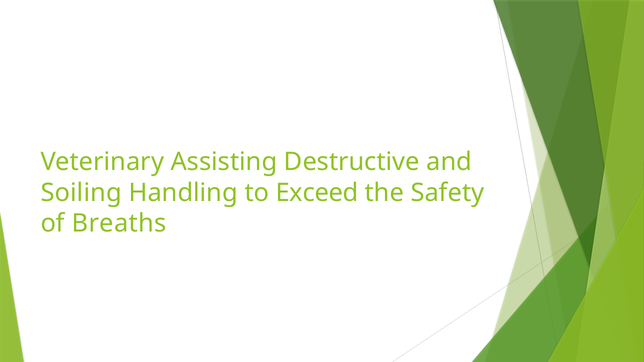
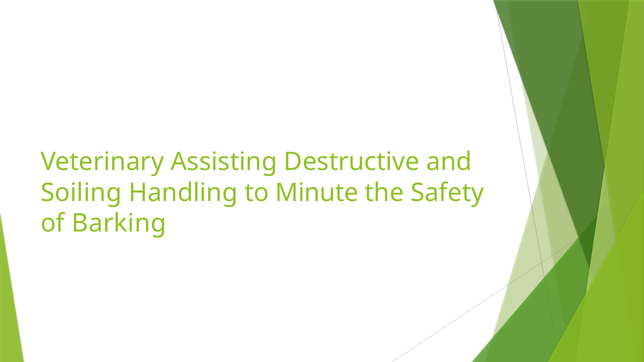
Exceed: Exceed -> Minute
Breaths: Breaths -> Barking
